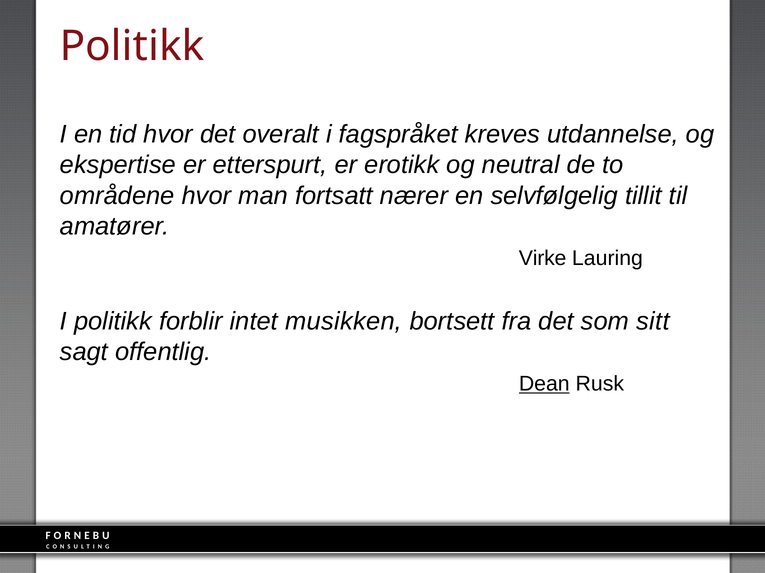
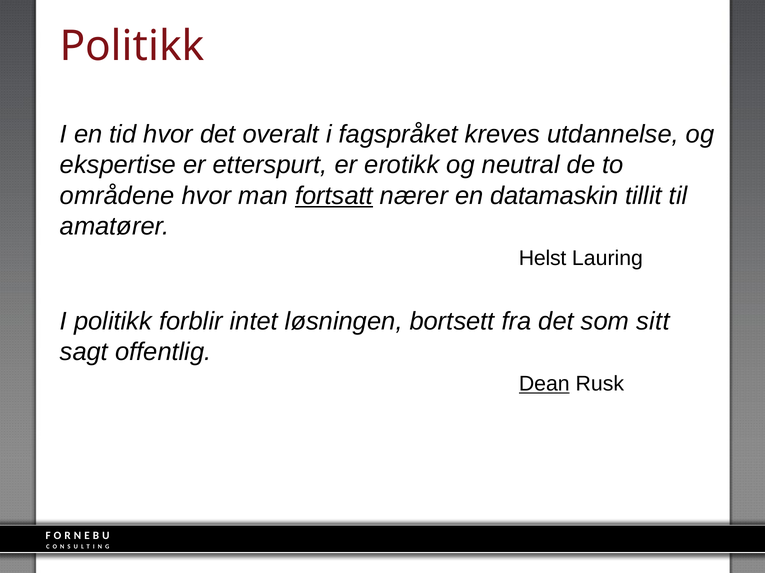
fortsatt underline: none -> present
selvfølgelig: selvfølgelig -> datamaskin
Virke: Virke -> Helst
musikken: musikken -> løsningen
